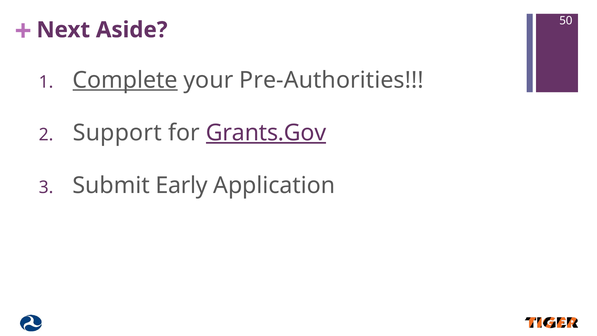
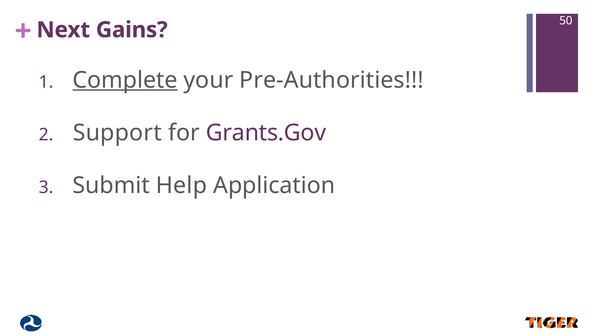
Aside: Aside -> Gains
Grants.Gov underline: present -> none
Early: Early -> Help
